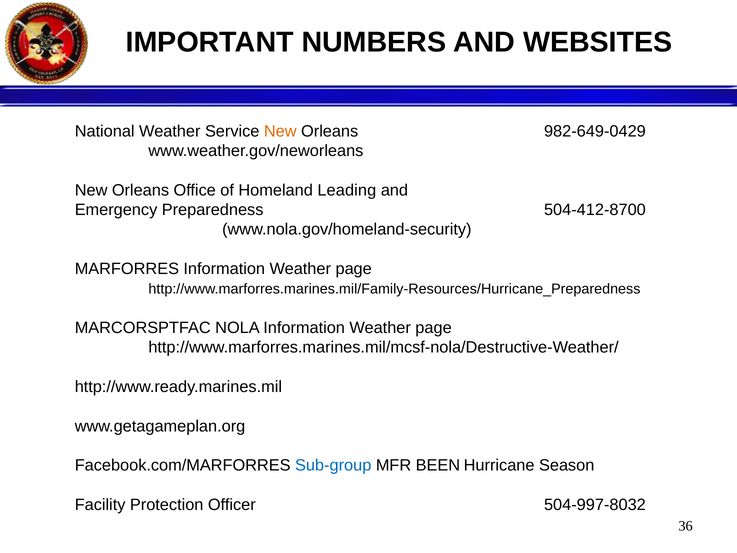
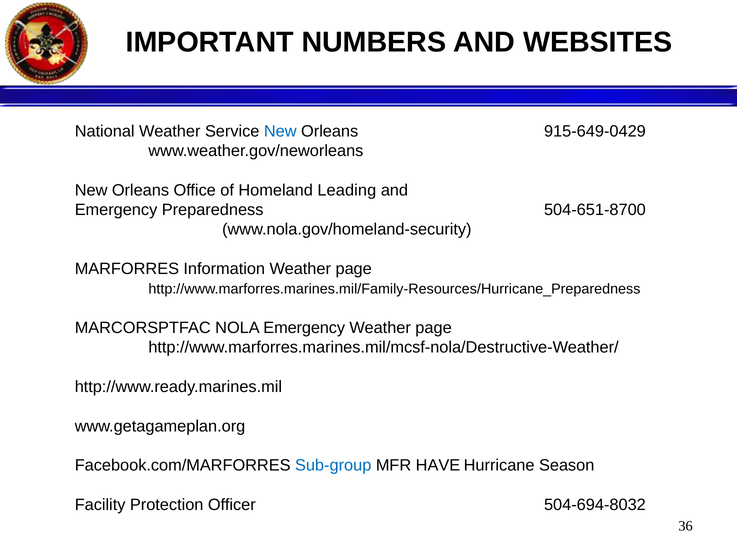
New at (280, 131) colour: orange -> blue
982-649-0429: 982-649-0429 -> 915-649-0429
504-412-8700: 504-412-8700 -> 504-651-8700
NOLA Information: Information -> Emergency
BEEN: BEEN -> HAVE
504-997-8032: 504-997-8032 -> 504-694-8032
